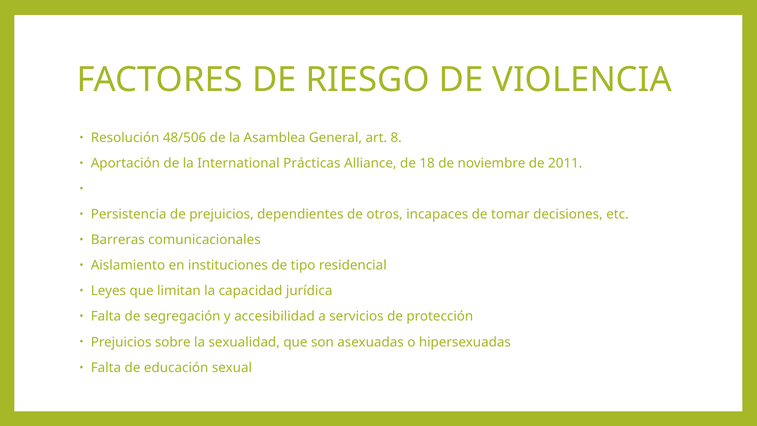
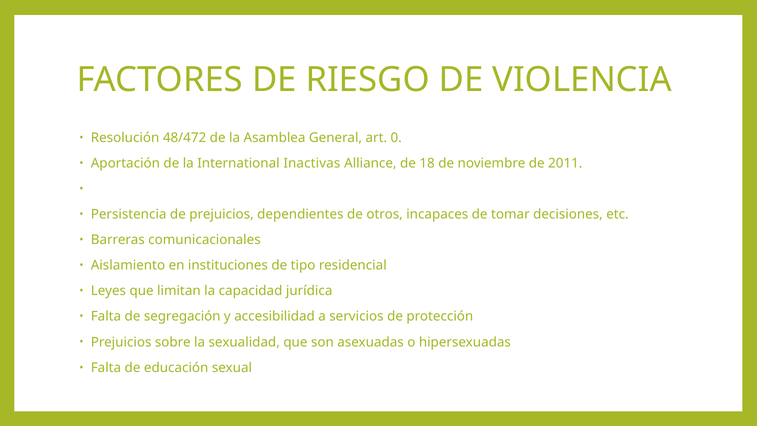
48/506: 48/506 -> 48/472
8: 8 -> 0
Prácticas: Prácticas -> Inactivas
